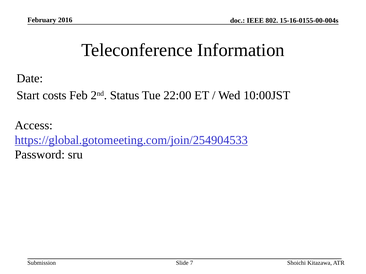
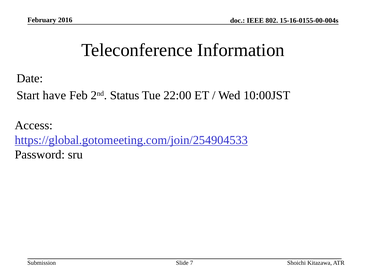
costs: costs -> have
